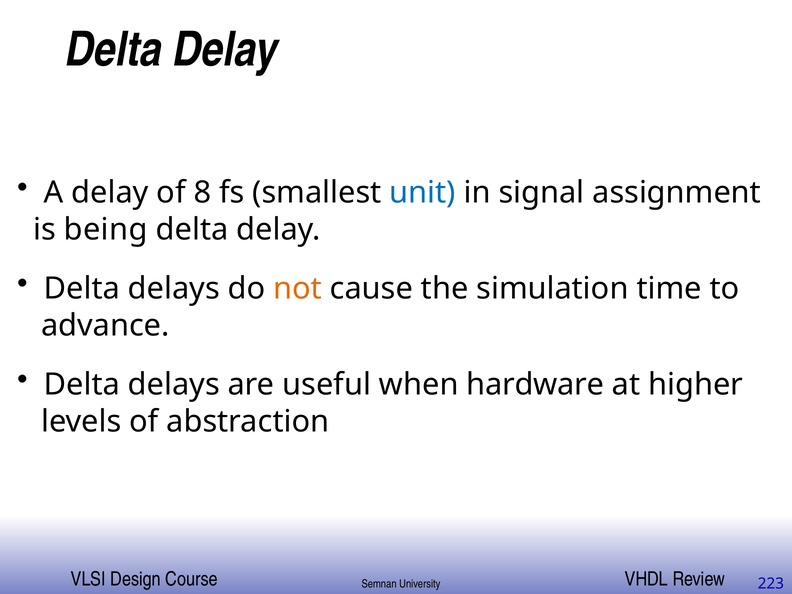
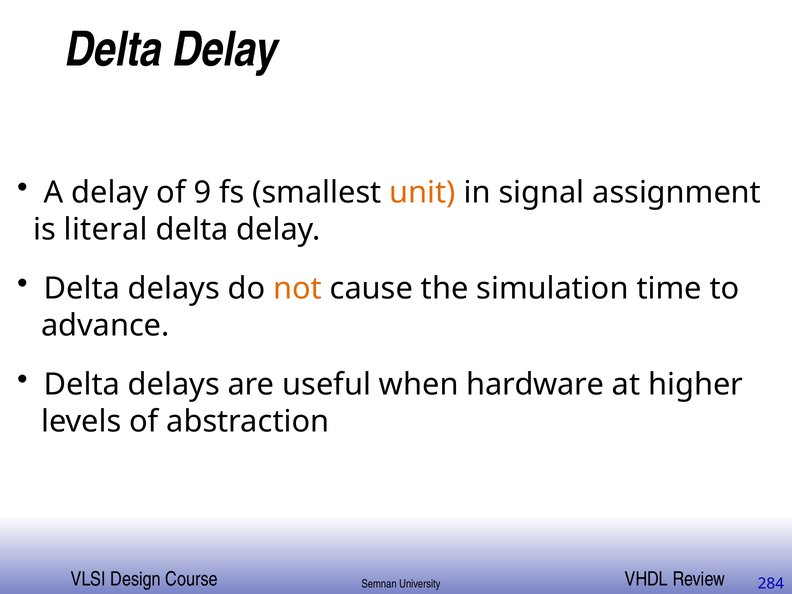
8: 8 -> 9
unit colour: blue -> orange
being: being -> literal
223: 223 -> 284
